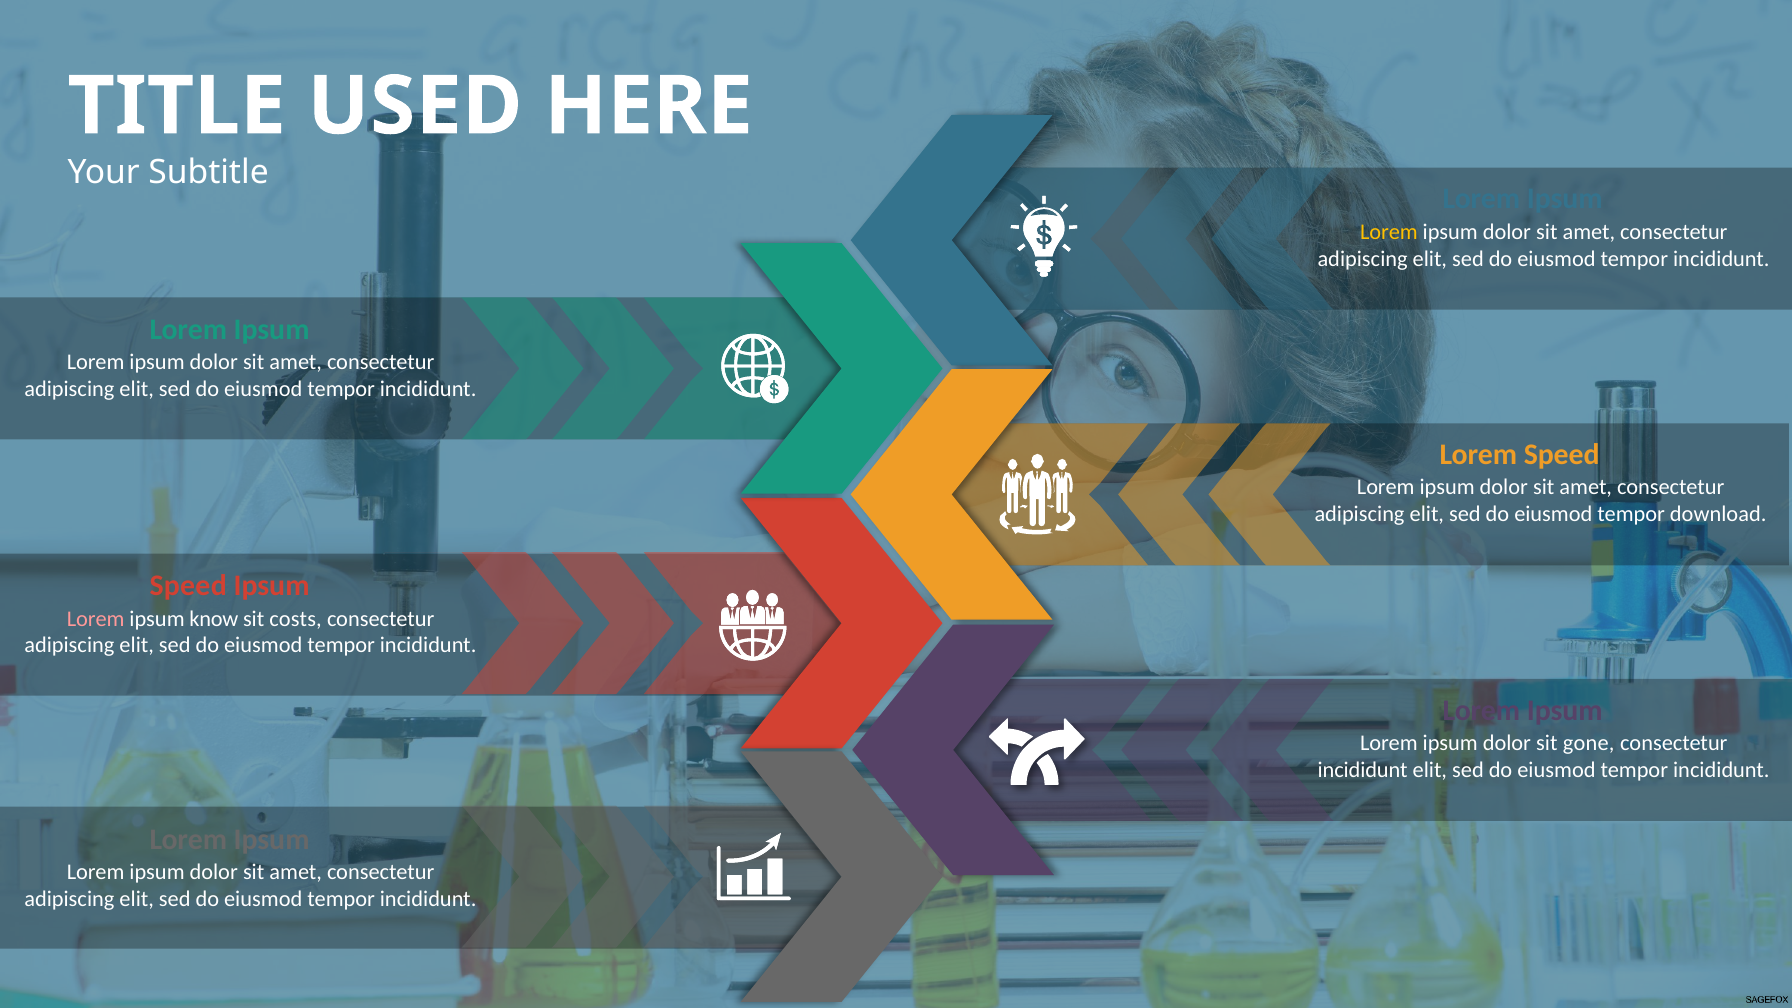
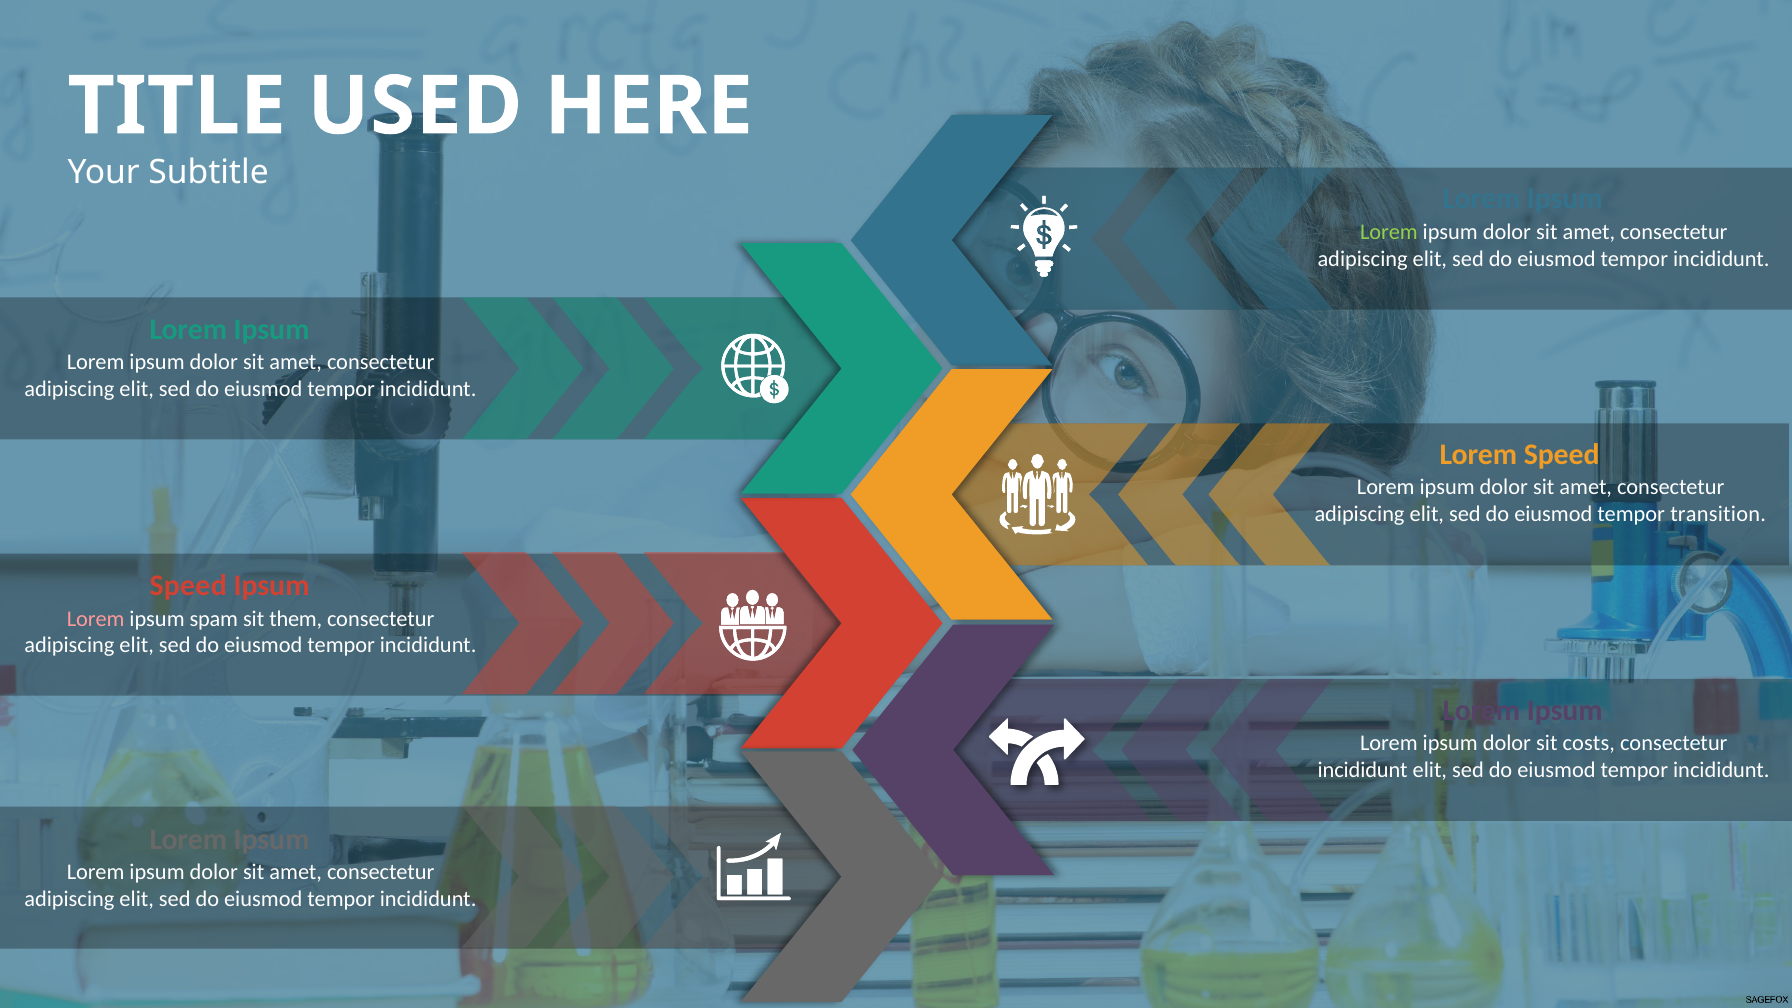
Lorem at (1389, 232) colour: yellow -> light green
download: download -> transition
know: know -> spam
costs: costs -> them
gone: gone -> costs
